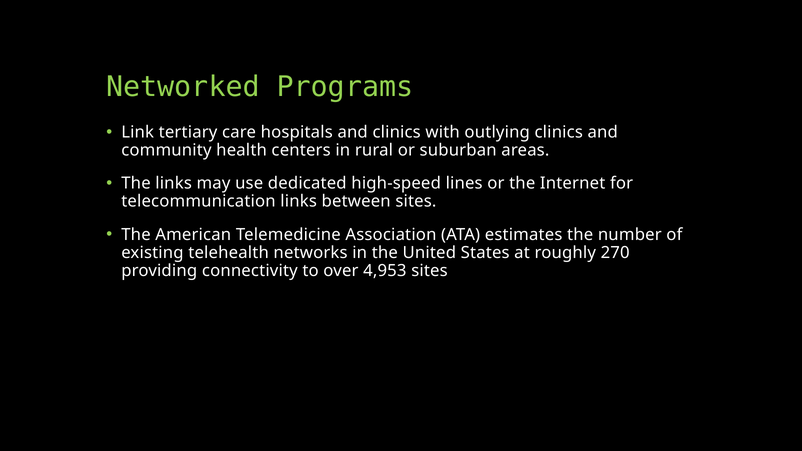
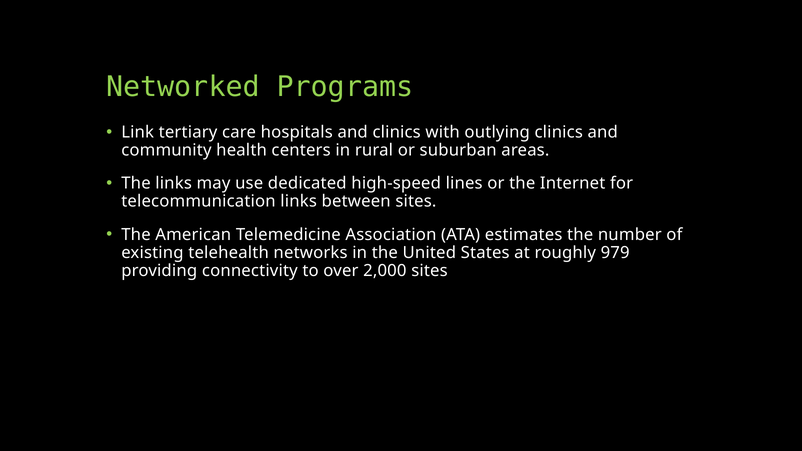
270: 270 -> 979
4,953: 4,953 -> 2,000
